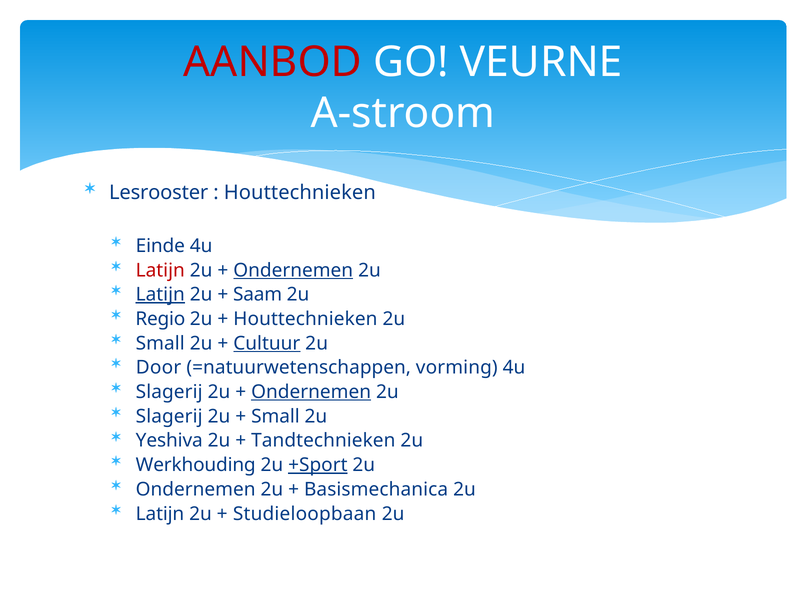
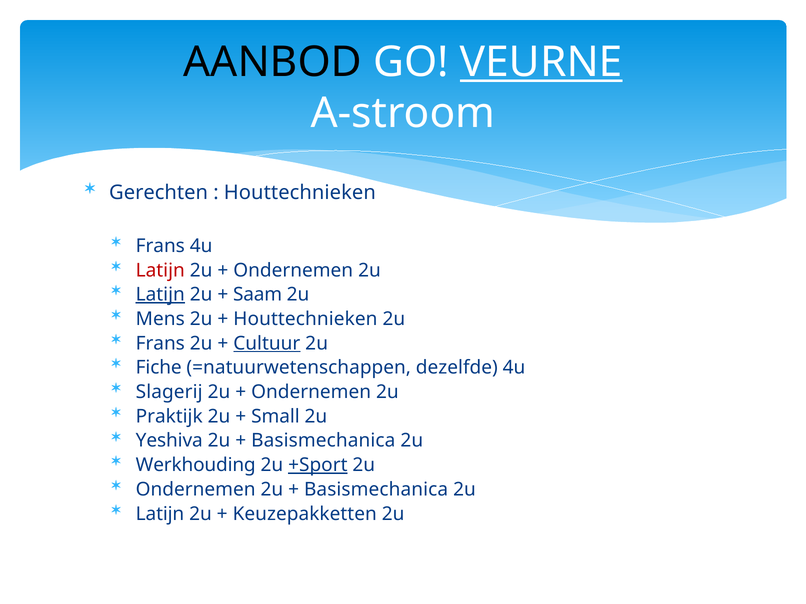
AANBOD colour: red -> black
VEURNE underline: none -> present
Lesrooster: Lesrooster -> Gerechten
Einde at (160, 246): Einde -> Frans
Ondernemen at (293, 270) underline: present -> none
Regio: Regio -> Mens
Small at (160, 344): Small -> Frans
Door: Door -> Fiche
vorming: vorming -> dezelfde
Ondernemen at (311, 392) underline: present -> none
Slagerij at (169, 417): Slagerij -> Praktijk
Tandtechnieken at (323, 441): Tandtechnieken -> Basismechanica
Studieloopbaan: Studieloopbaan -> Keuzepakketten
